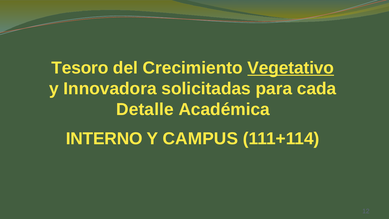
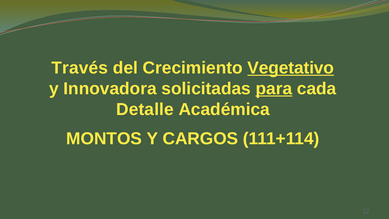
Tesoro: Tesoro -> Través
para underline: none -> present
INTERNO: INTERNO -> MONTOS
CAMPUS: CAMPUS -> CARGOS
